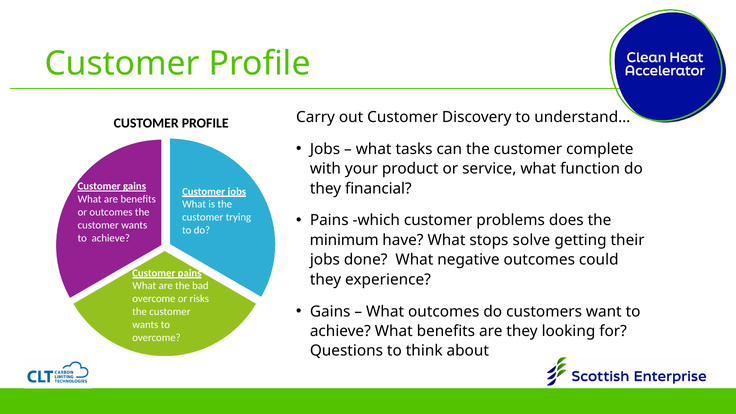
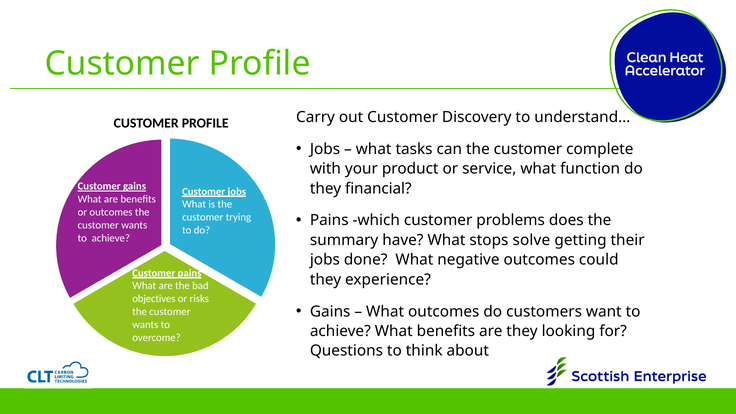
minimum: minimum -> summary
overcome at (154, 299): overcome -> objectives
